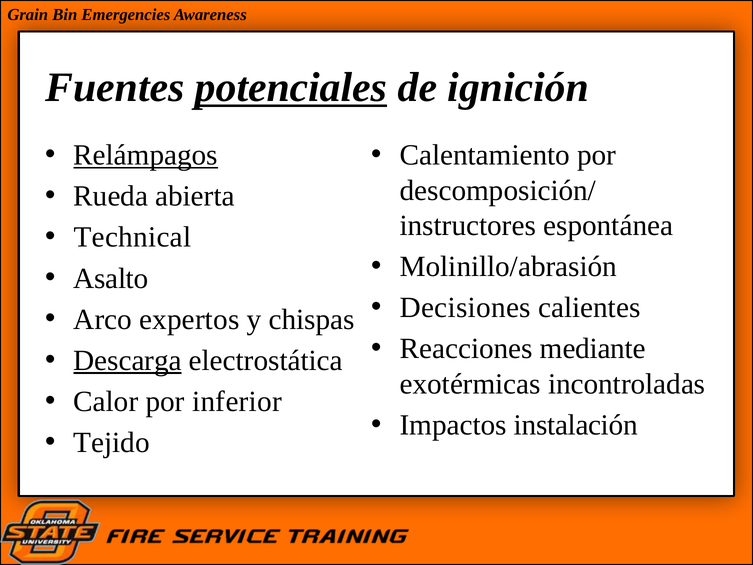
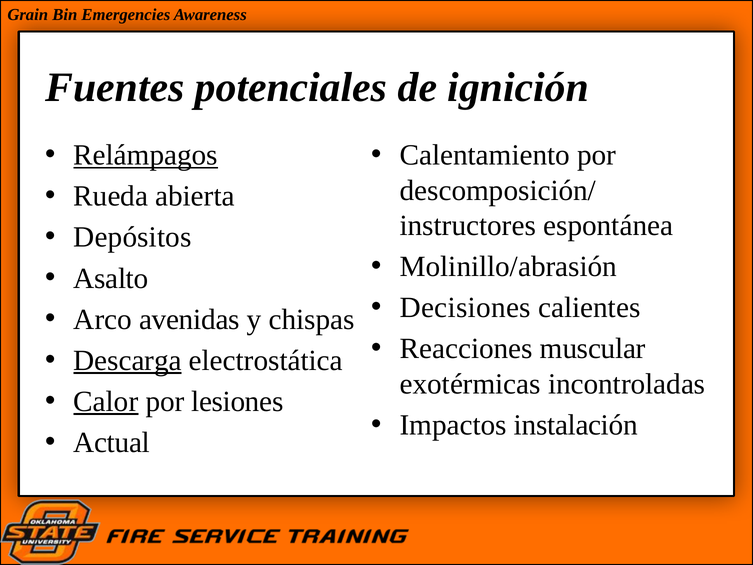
potenciales underline: present -> none
Technical: Technical -> Depósitos
expertos: expertos -> avenidas
mediante: mediante -> muscular
Calor underline: none -> present
inferior: inferior -> lesiones
Tejido: Tejido -> Actual
